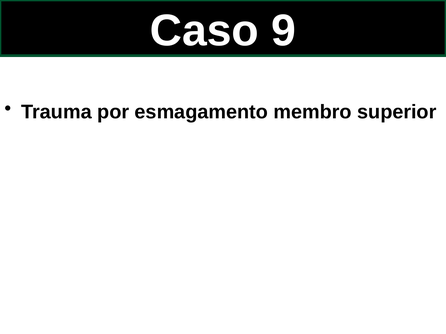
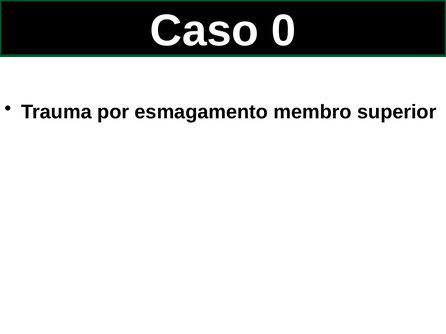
9: 9 -> 0
